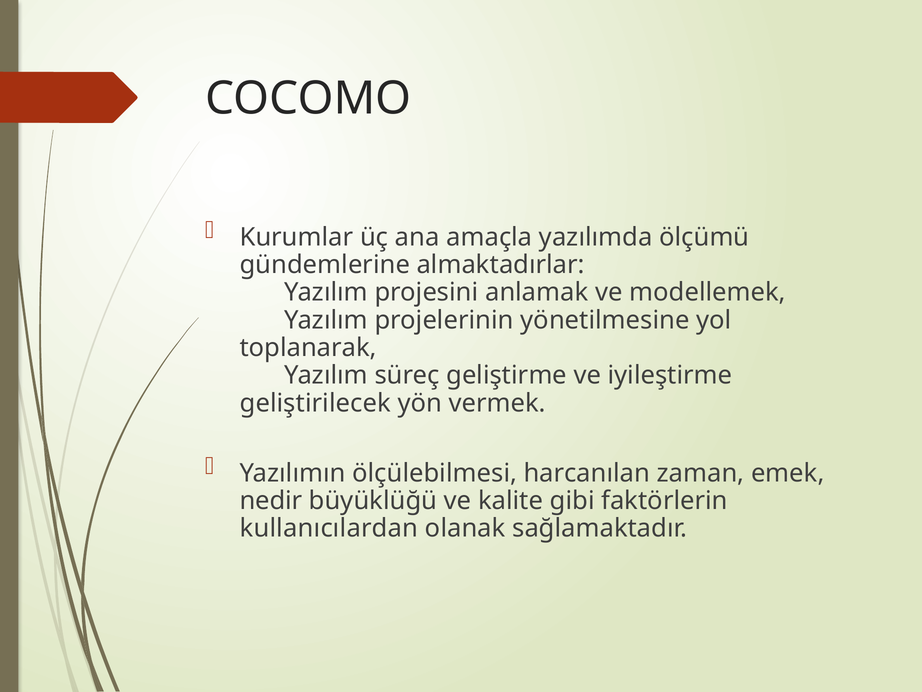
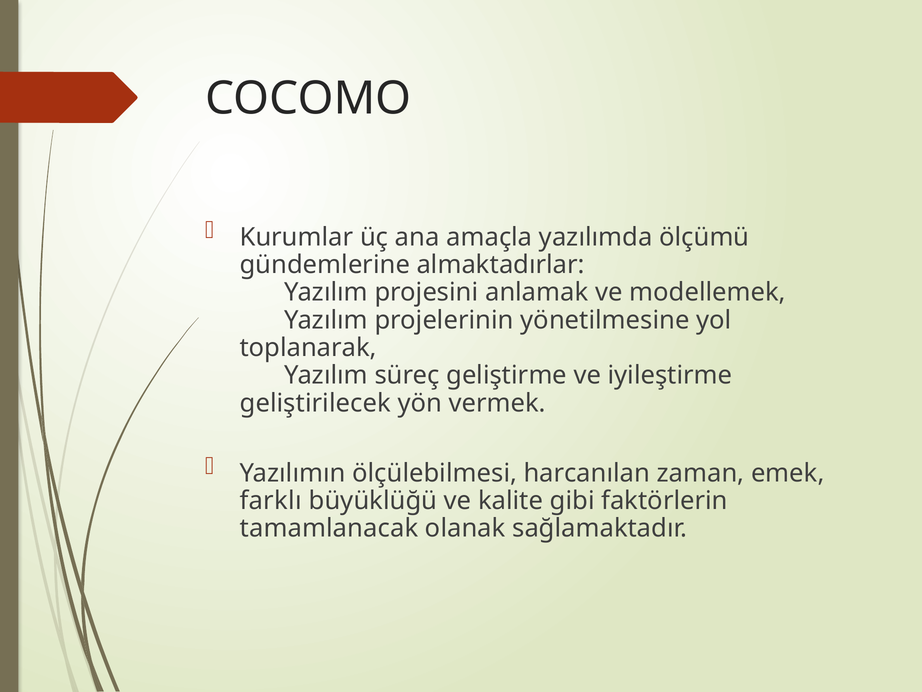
nedir: nedir -> farklı
kullanıcılardan: kullanıcılardan -> tamamlanacak
